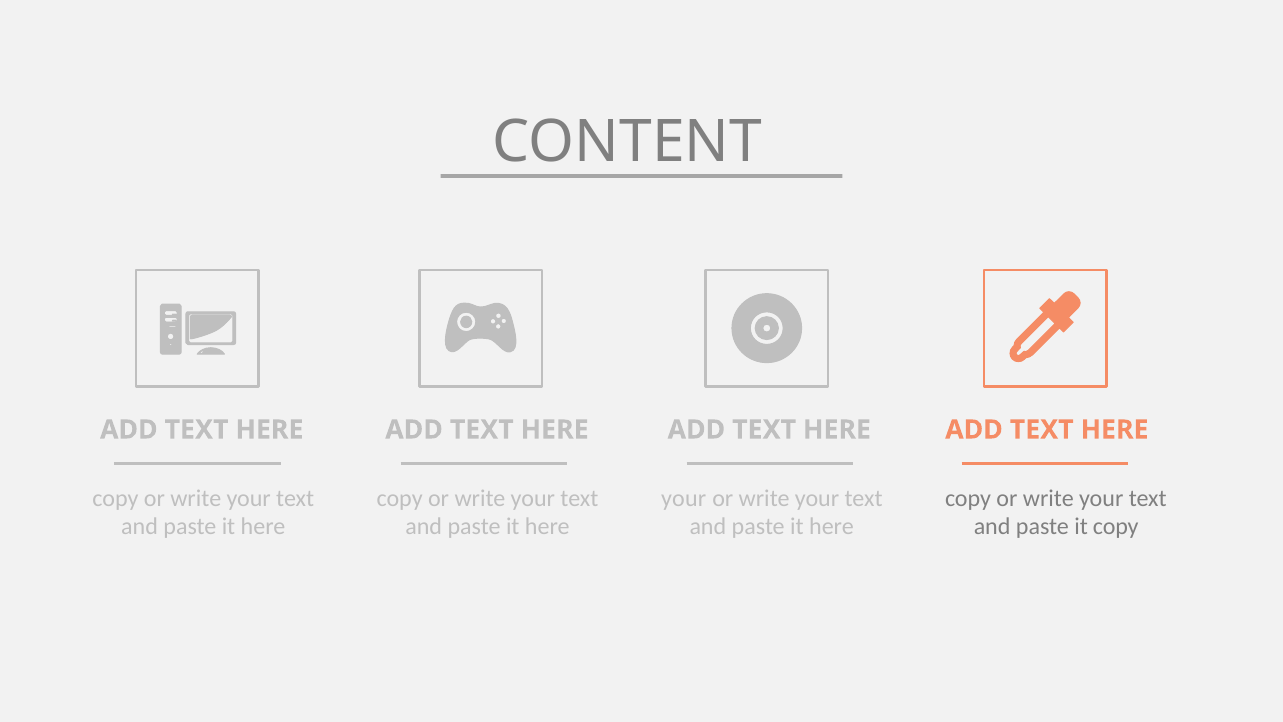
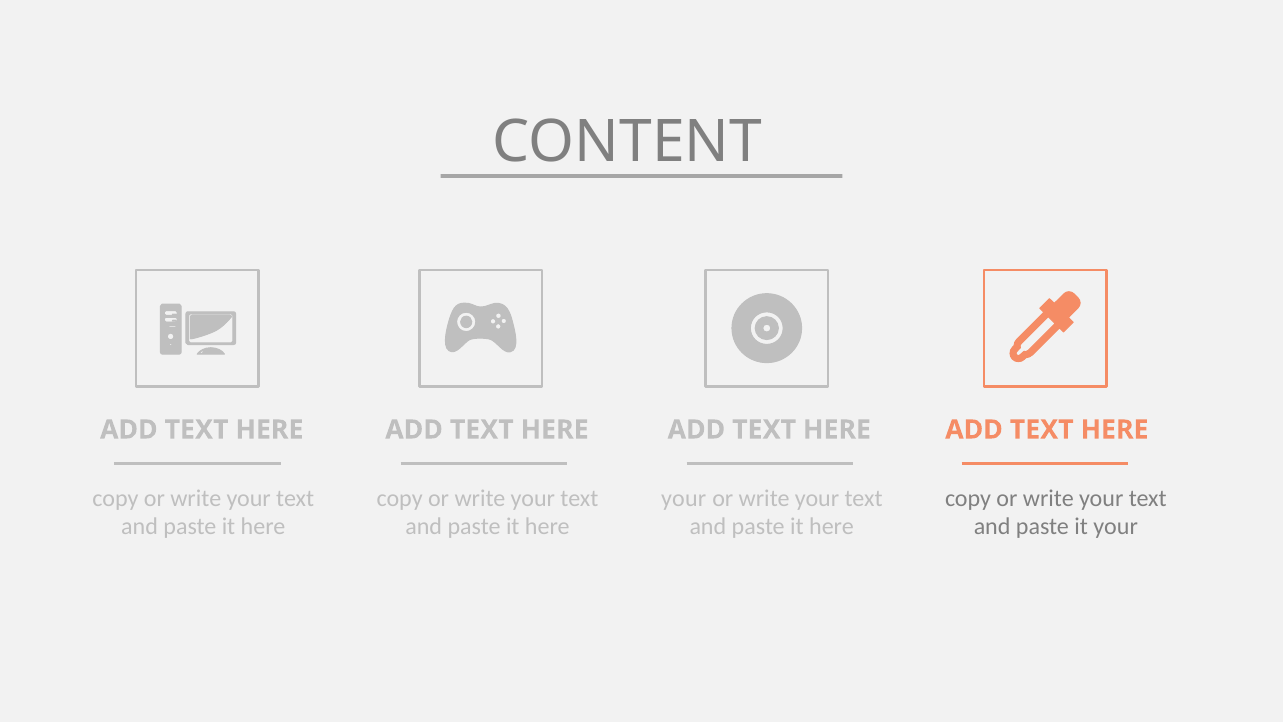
it copy: copy -> your
